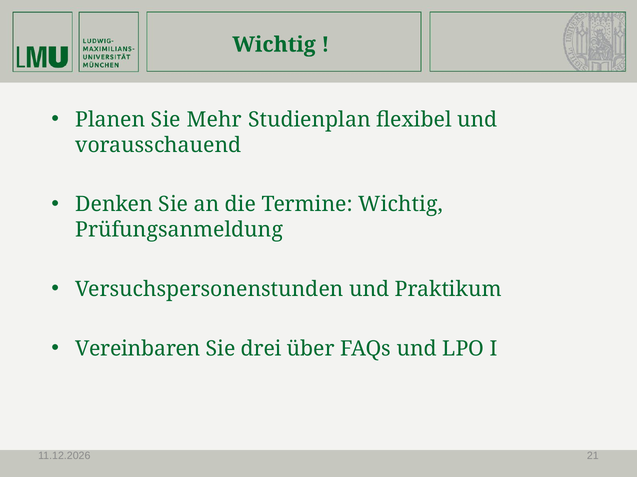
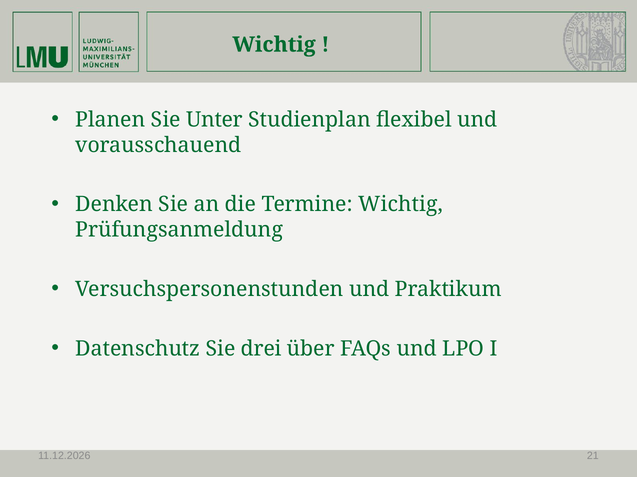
Mehr: Mehr -> Unter
Vereinbaren: Vereinbaren -> Datenschutz
